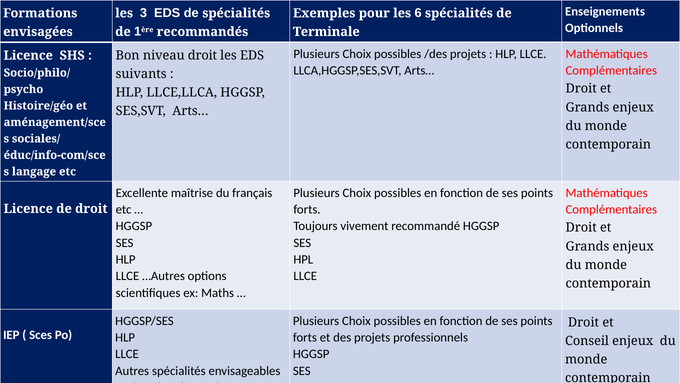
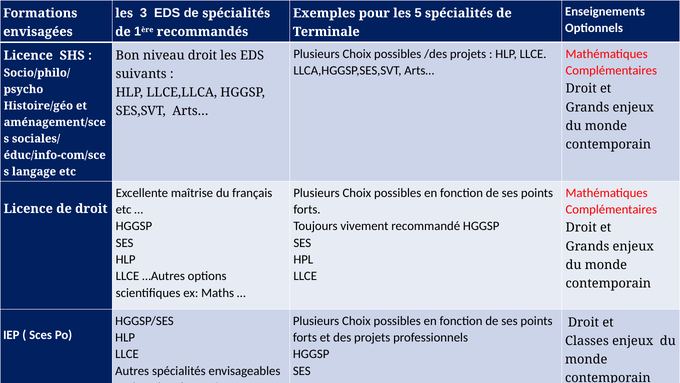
6: 6 -> 5
Conseil: Conseil -> Classes
